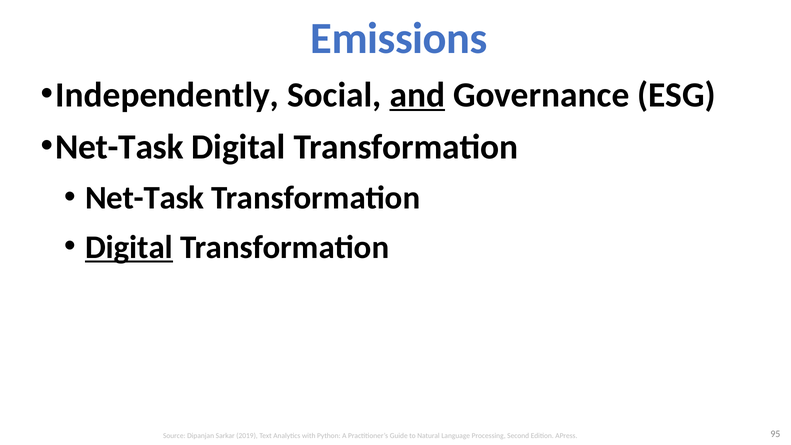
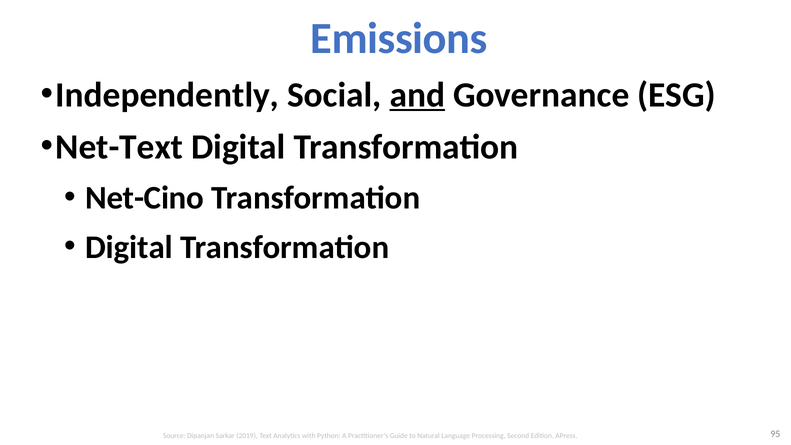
Net-Task at (119, 147): Net-Task -> Net-Text
Net-Task at (145, 198): Net-Task -> Net-Cino
Digital at (129, 247) underline: present -> none
